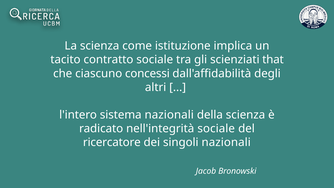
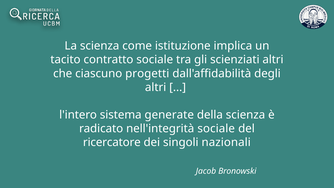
scienziati that: that -> altri
concessi: concessi -> progetti
sistema nazionali: nazionali -> generate
